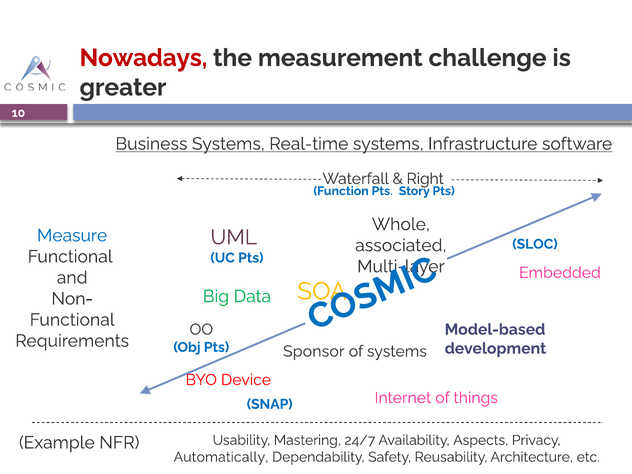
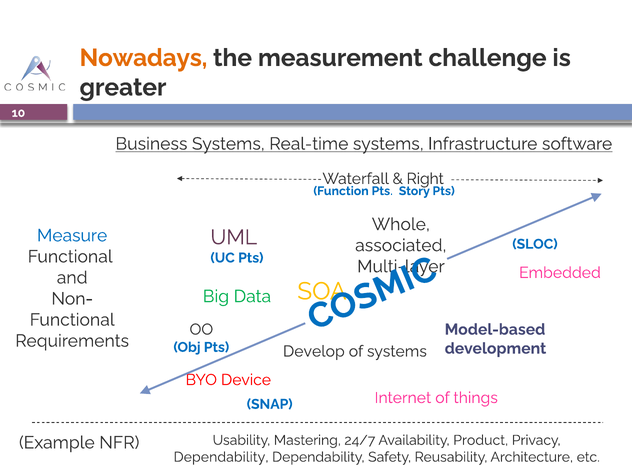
Nowadays colour: red -> orange
Sponsor: Sponsor -> Develop
Aspects: Aspects -> Product
Automatically at (221, 457): Automatically -> Dependability
